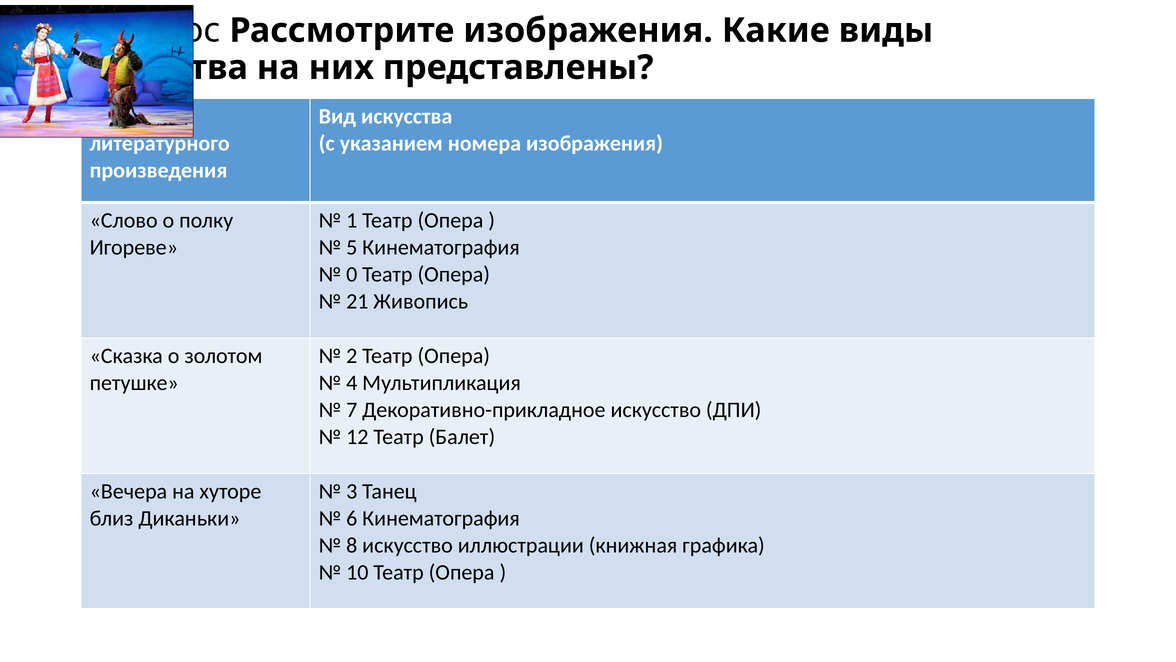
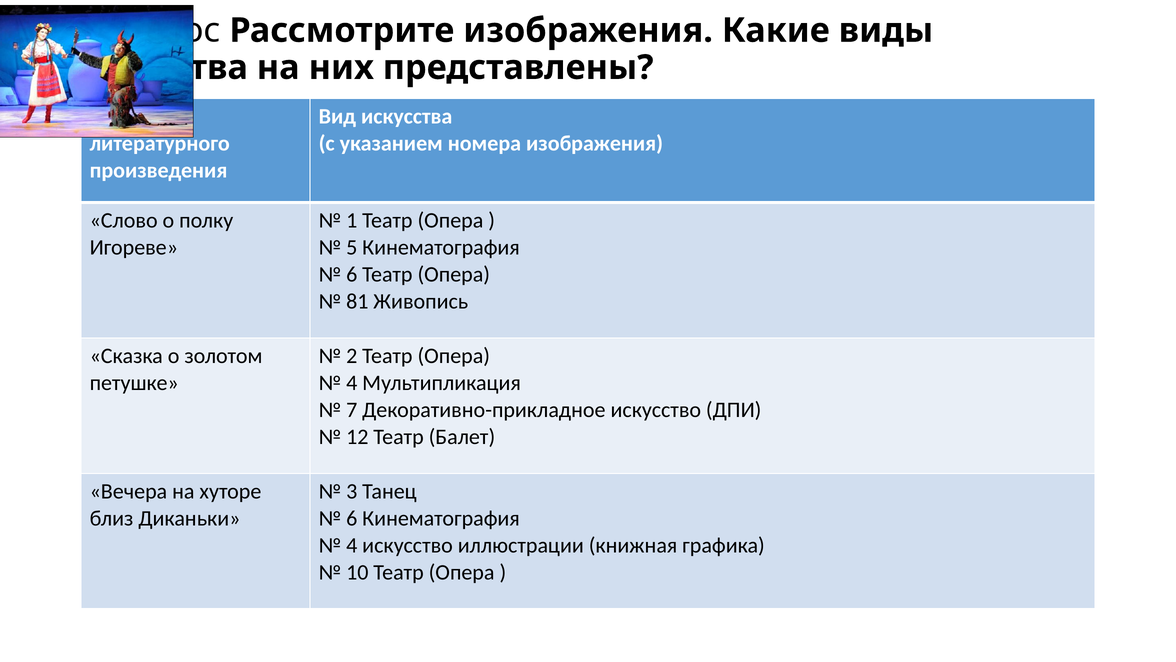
0 at (352, 274): 0 -> 6
21: 21 -> 81
8 at (352, 545): 8 -> 4
